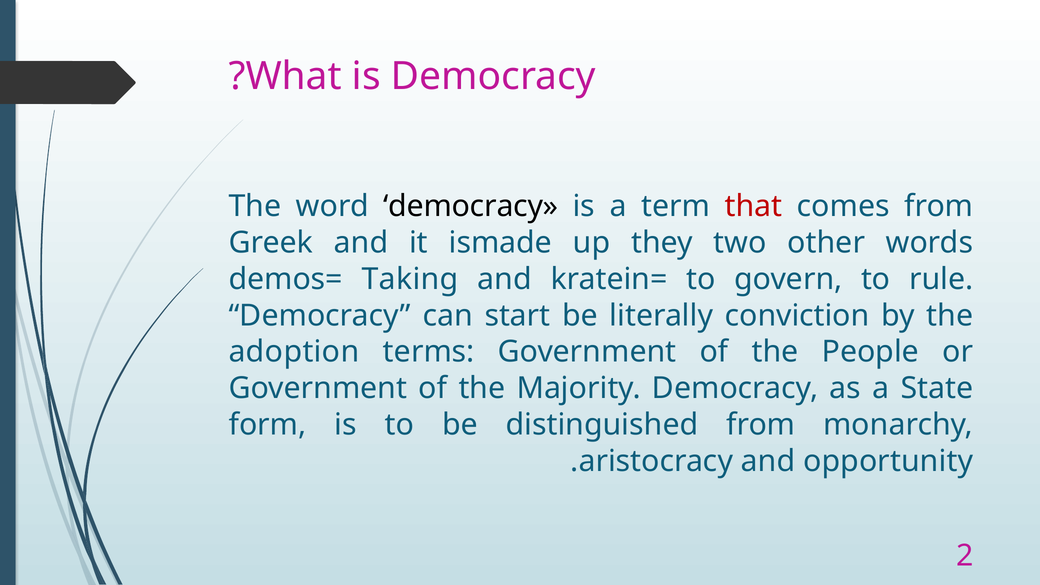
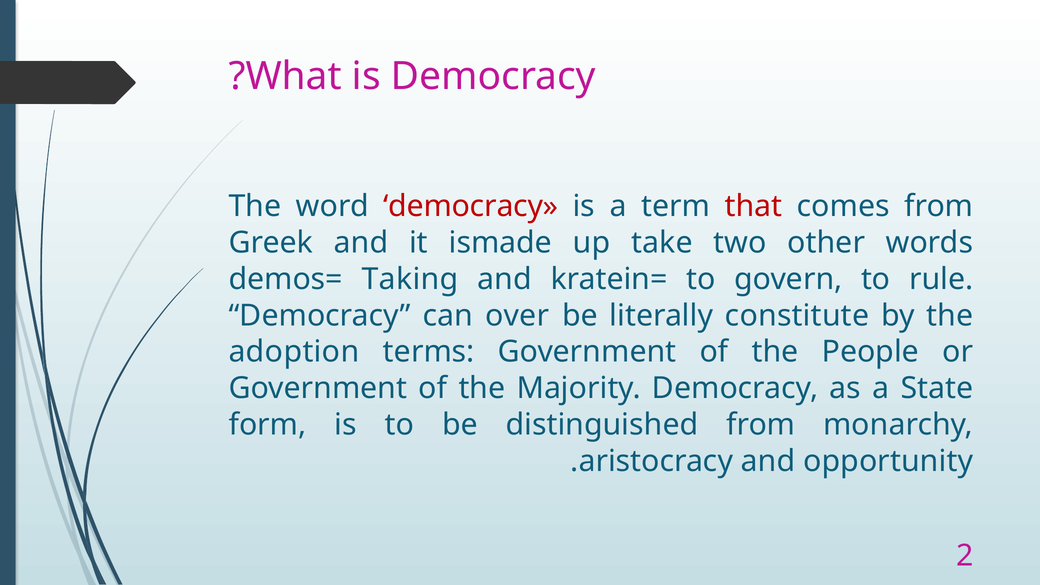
democracy at (471, 206) colour: black -> red
they: they -> take
start: start -> over
conviction: conviction -> constitute
